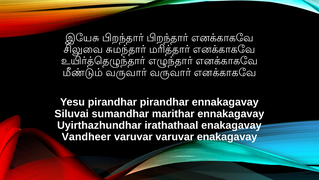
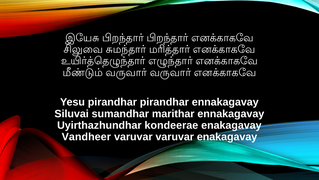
irathathaal: irathathaal -> kondeerae
